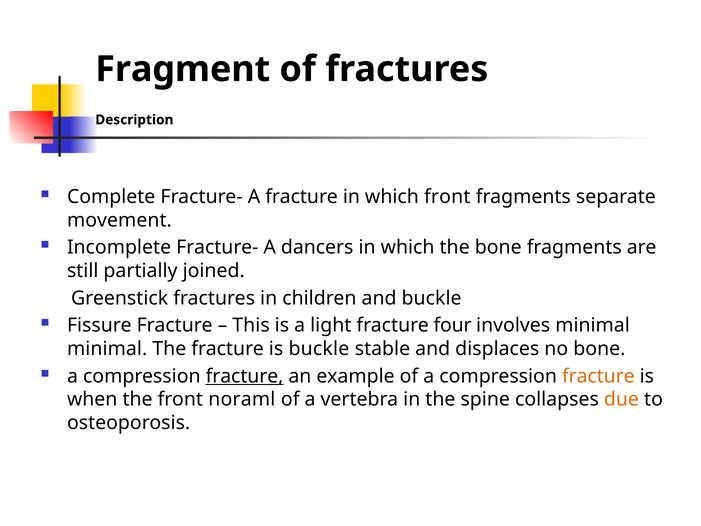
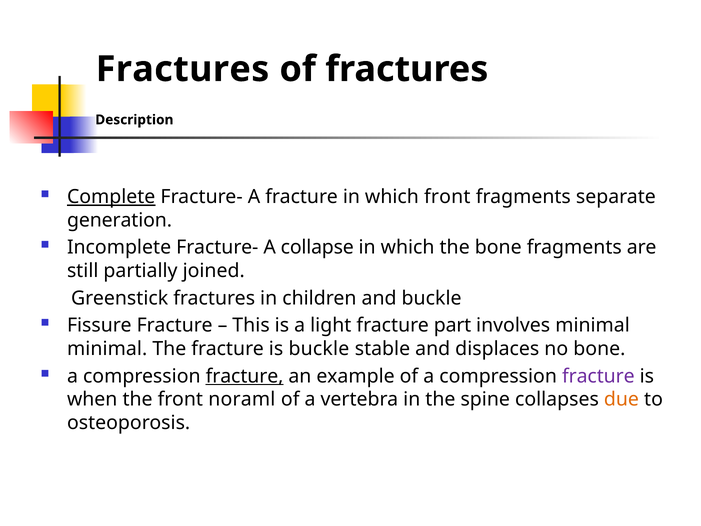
Fragment at (183, 69): Fragment -> Fractures
Complete underline: none -> present
movement: movement -> generation
dancers: dancers -> collapse
four: four -> part
fracture at (598, 376) colour: orange -> purple
